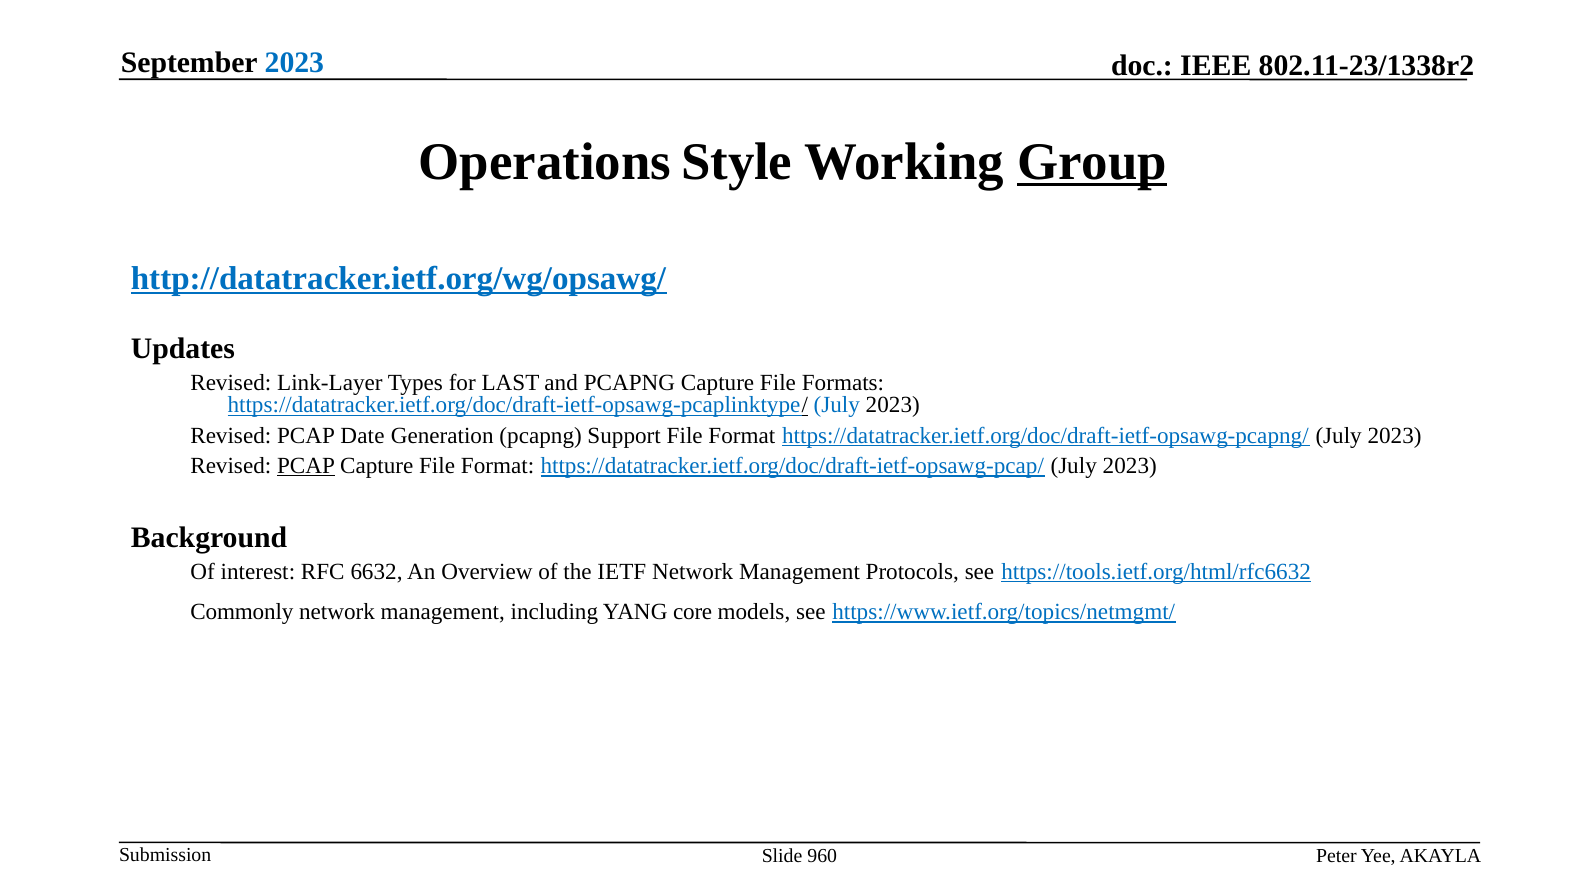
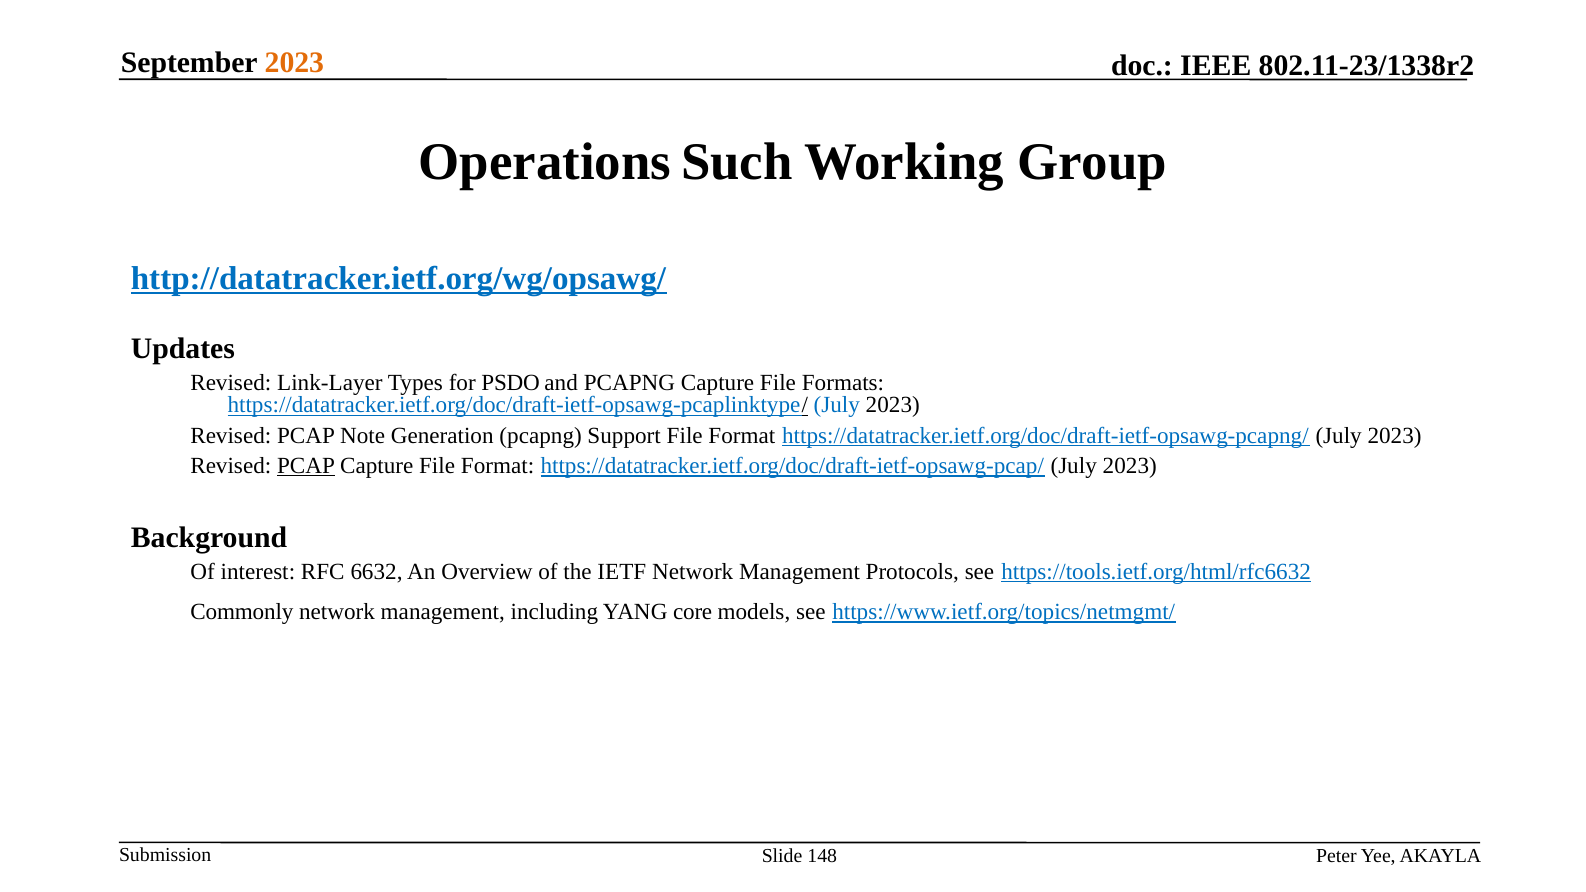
2023 at (294, 63) colour: blue -> orange
Style: Style -> Such
Group underline: present -> none
LAST: LAST -> PSDO
Date: Date -> Note
960: 960 -> 148
